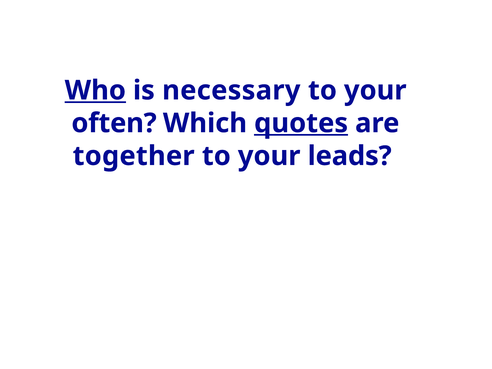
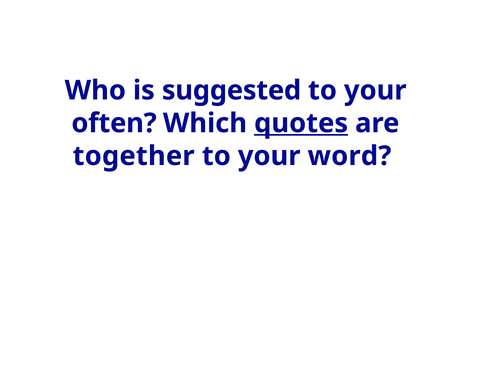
Who underline: present -> none
necessary: necessary -> suggested
leads: leads -> word
